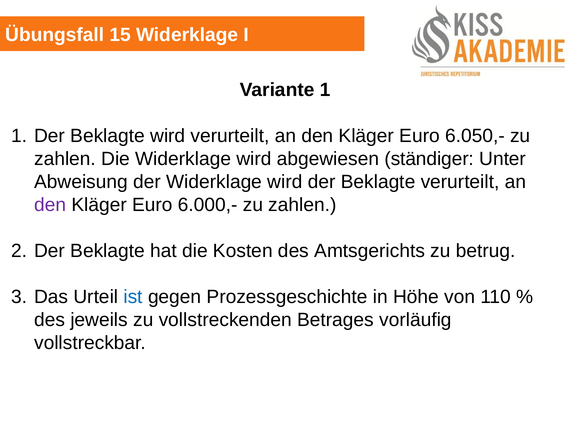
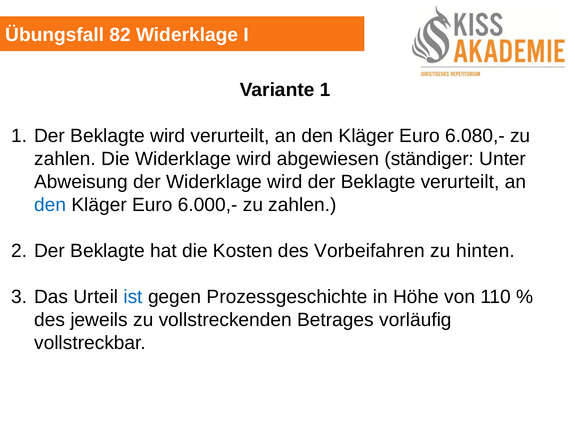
15: 15 -> 82
6.050,-: 6.050,- -> 6.080,-
den at (50, 205) colour: purple -> blue
Amtsgerichts: Amtsgerichts -> Vorbeifahren
betrug: betrug -> hinten
